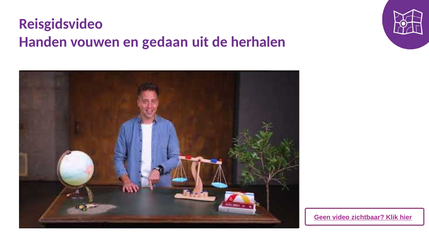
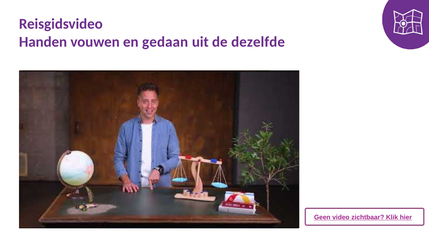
herhalen: herhalen -> dezelfde
